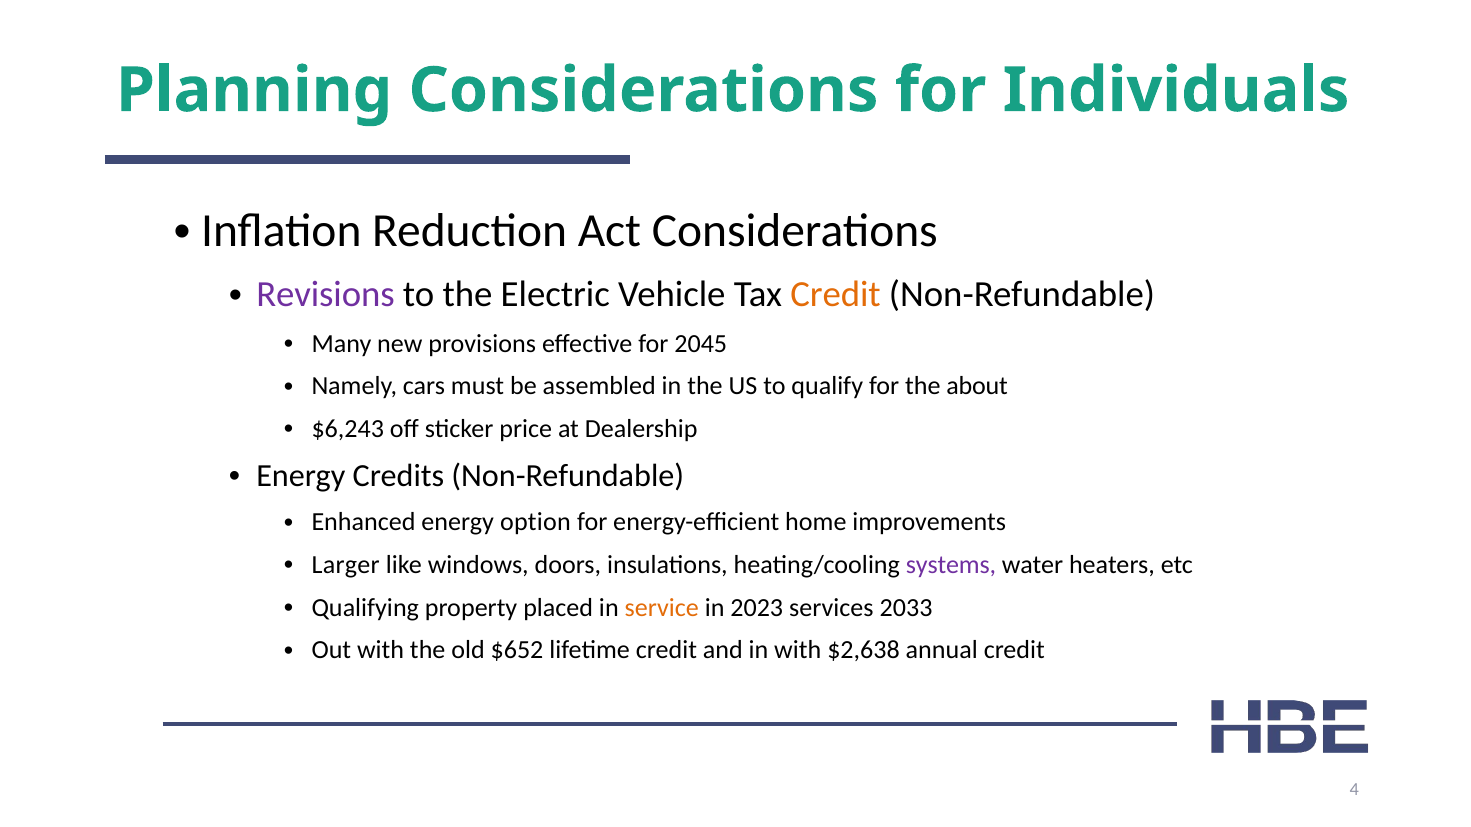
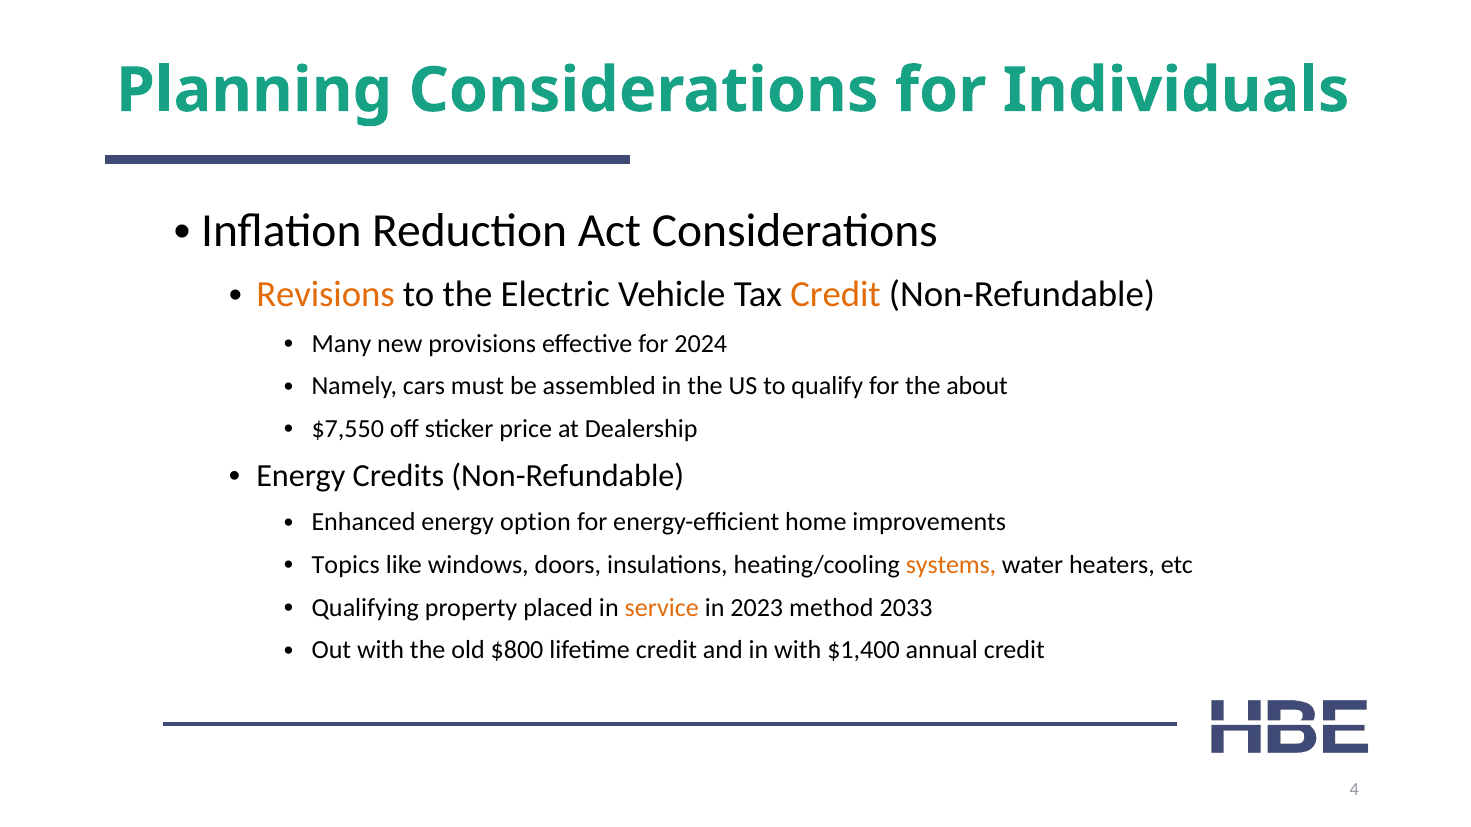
Revisions colour: purple -> orange
2045: 2045 -> 2024
$6,243: $6,243 -> $7,550
Larger: Larger -> Topics
systems colour: purple -> orange
services: services -> method
$652: $652 -> $800
$2,638: $2,638 -> $1,400
